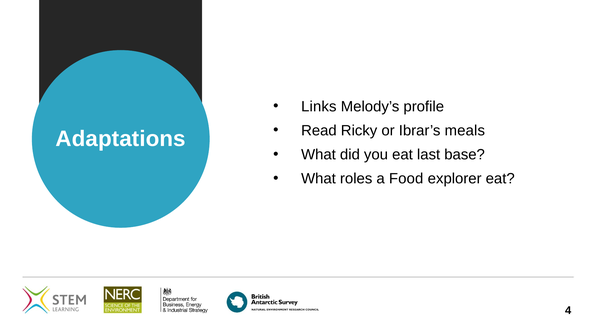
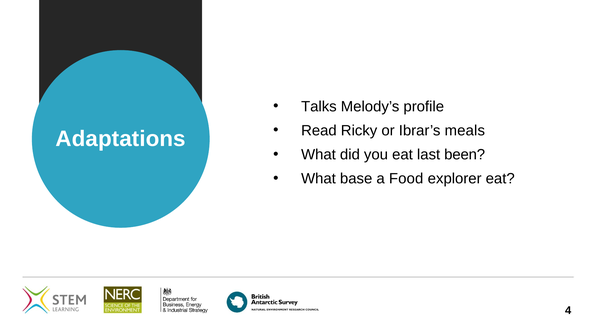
Links: Links -> Talks
base: base -> been
roles: roles -> base
